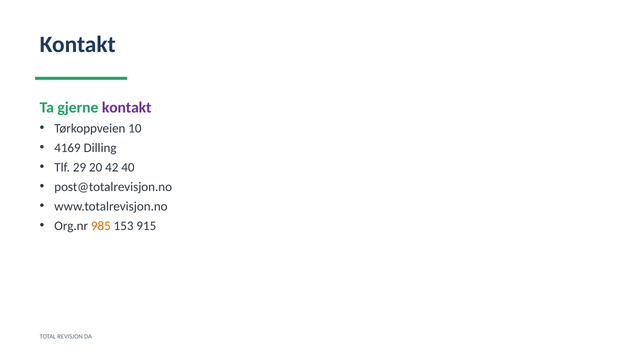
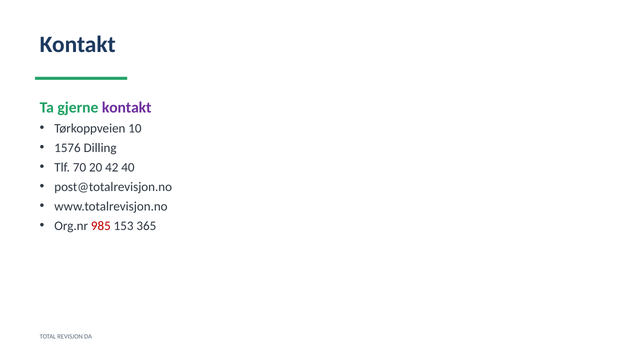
4169: 4169 -> 1576
29: 29 -> 70
985 colour: orange -> red
915: 915 -> 365
